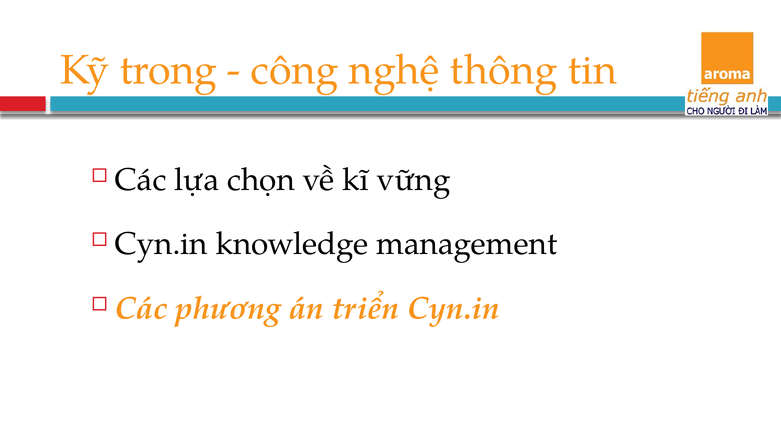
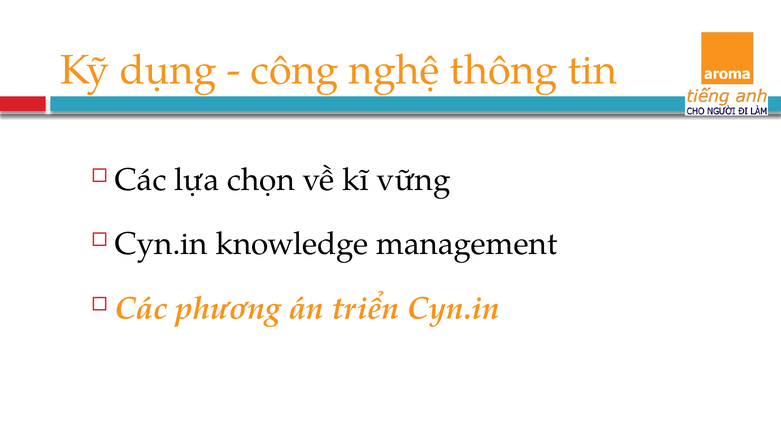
trong: trong -> dụng
